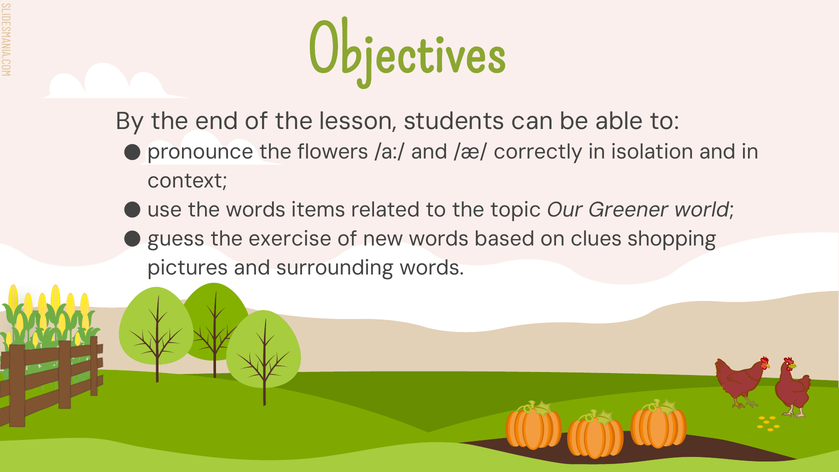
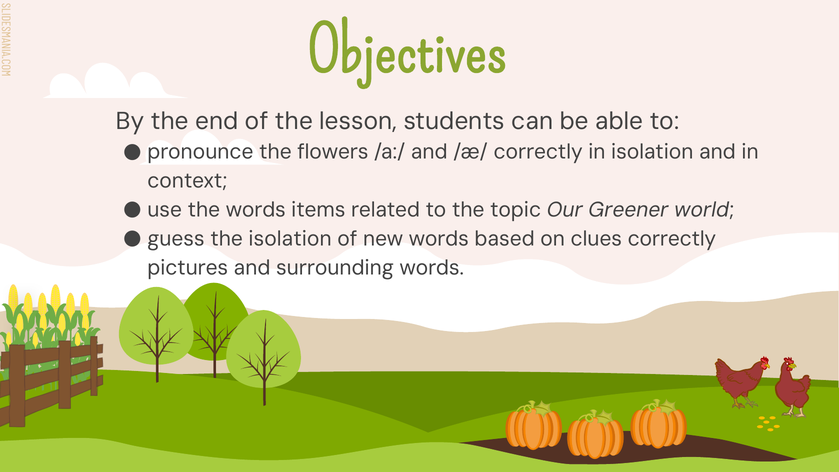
the exercise: exercise -> isolation
clues shopping: shopping -> correctly
